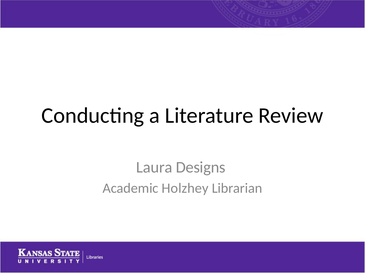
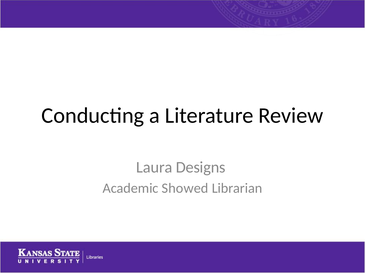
Holzhey: Holzhey -> Showed
